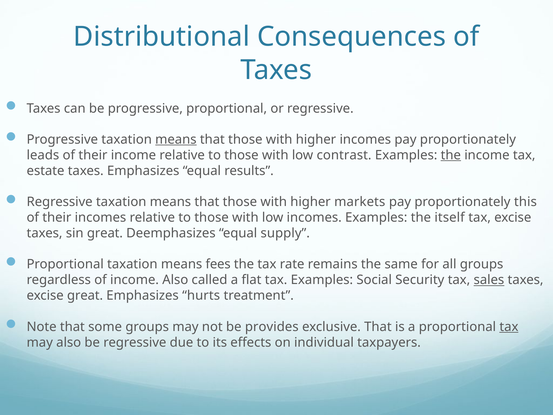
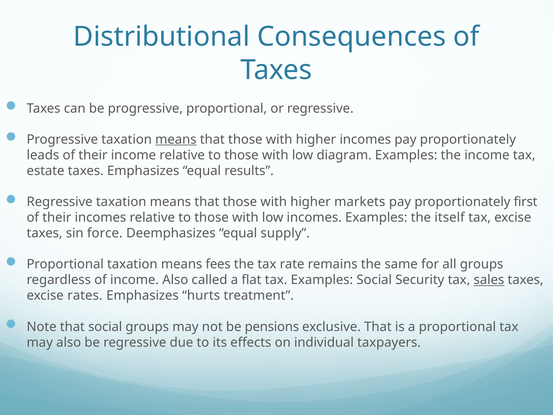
contrast: contrast -> diagram
the at (451, 155) underline: present -> none
this: this -> first
sin great: great -> force
excise great: great -> rates
that some: some -> social
provides: provides -> pensions
tax at (509, 327) underline: present -> none
